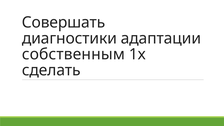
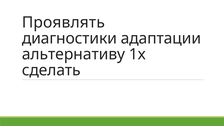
Совершать: Совершать -> Проявлять
собственным: собственным -> альтернативу
